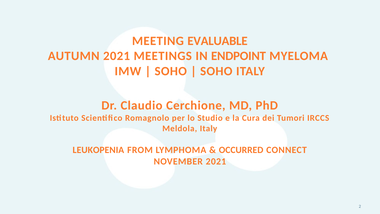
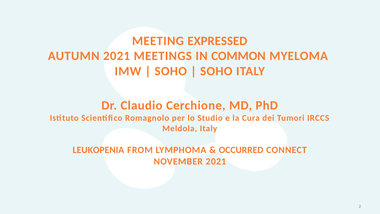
EVALUABLE: EVALUABLE -> EXPRESSED
ENDPOINT: ENDPOINT -> COMMON
